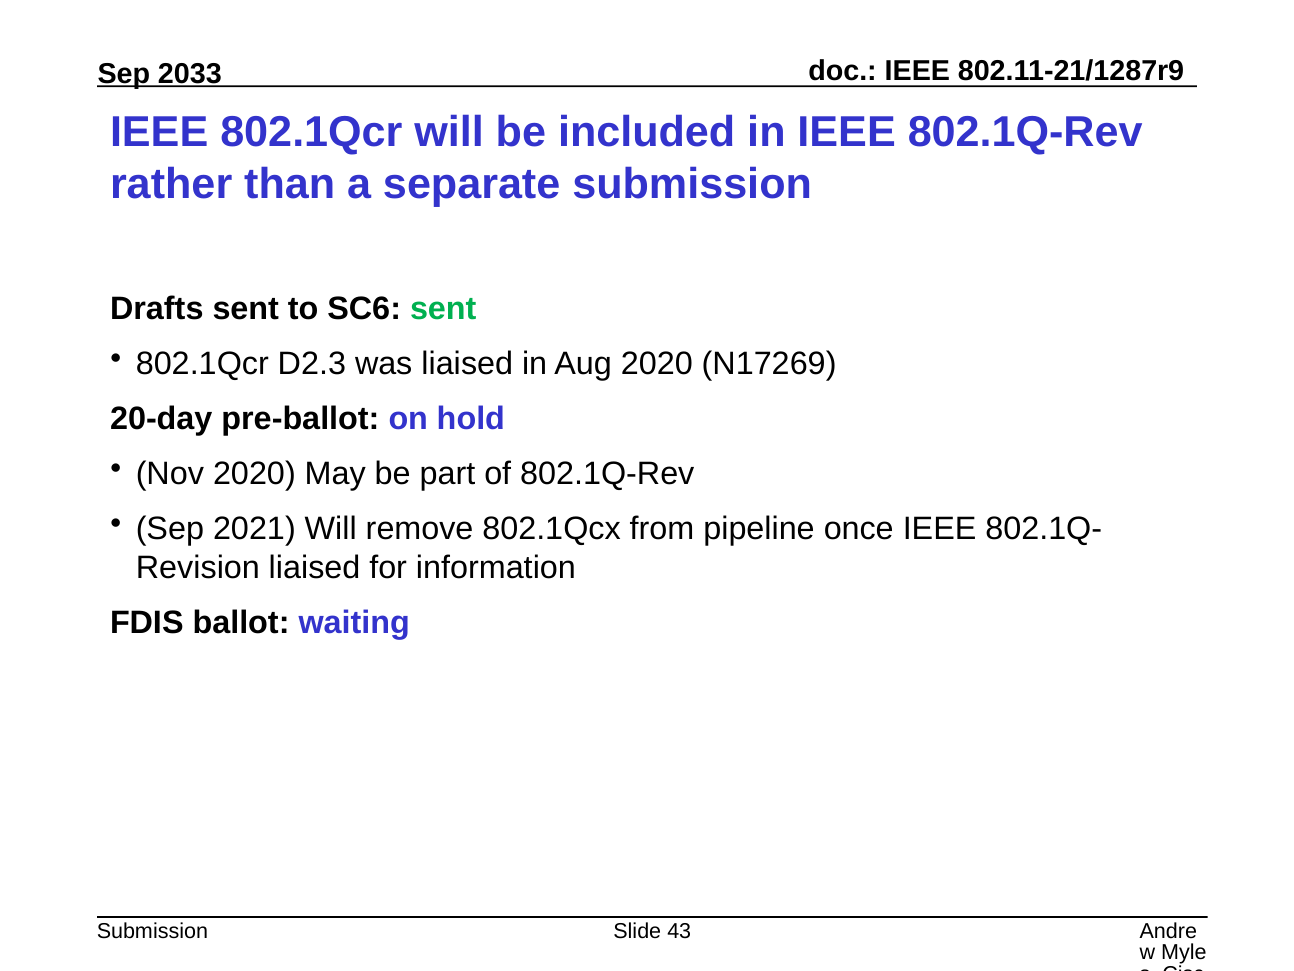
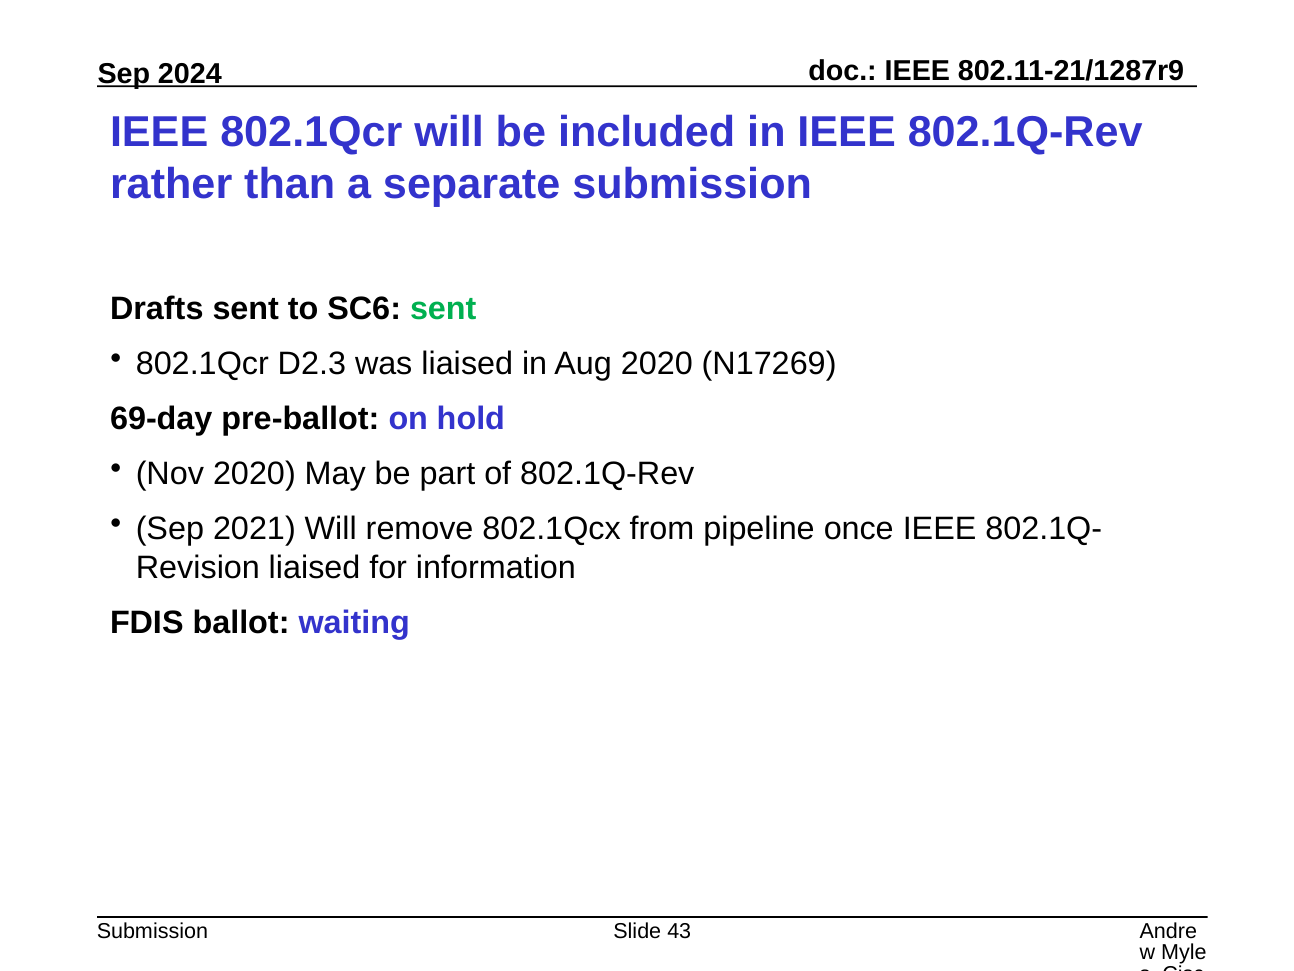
2033: 2033 -> 2024
20-day: 20-day -> 69-day
